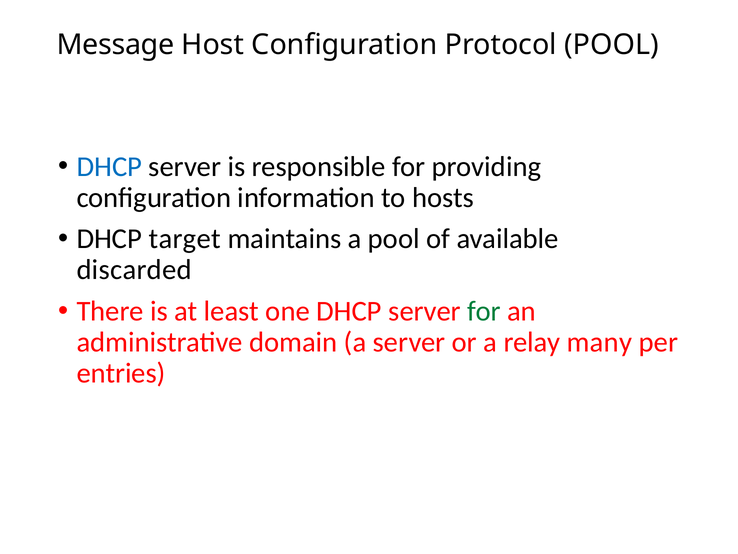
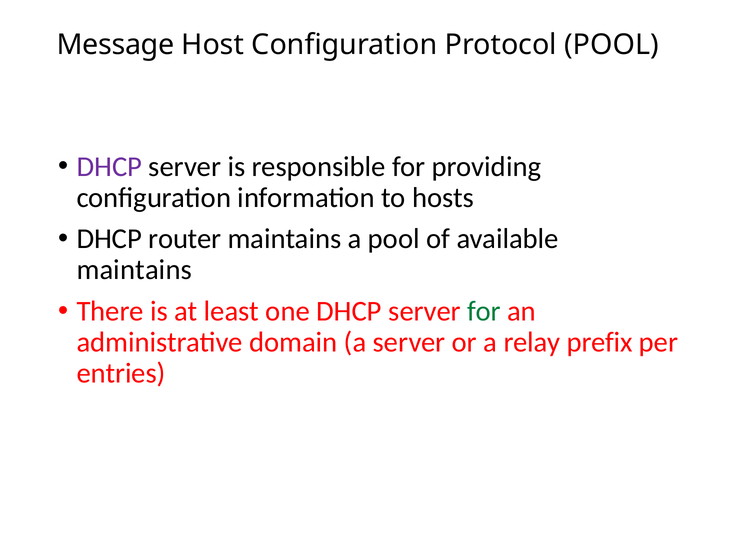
DHCP at (109, 166) colour: blue -> purple
target: target -> router
discarded at (134, 270): discarded -> maintains
many: many -> prefix
